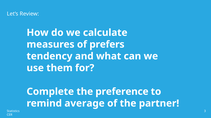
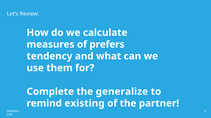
preference: preference -> generalize
average: average -> existing
